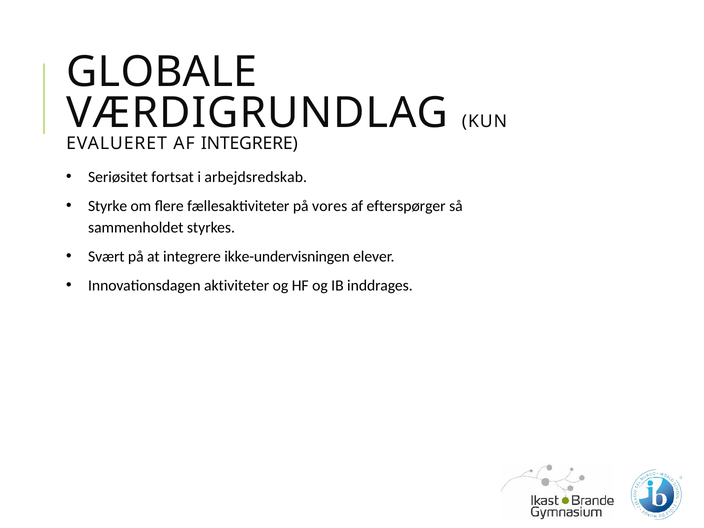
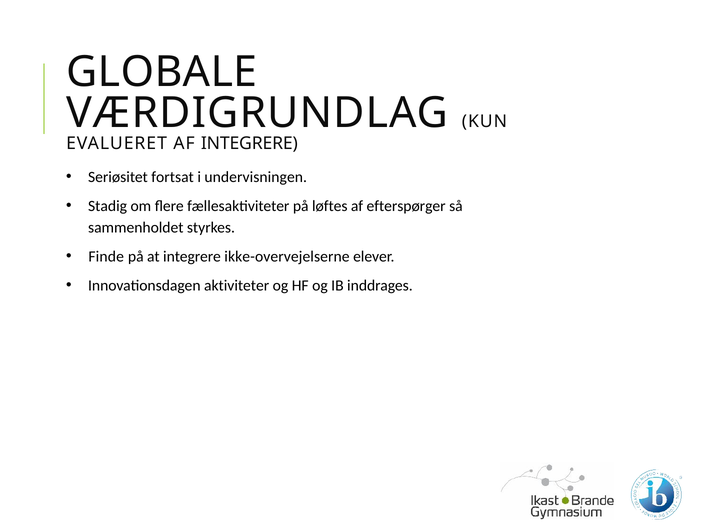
arbejdsredskab: arbejdsredskab -> undervisningen
Styrke: Styrke -> Stadig
vores: vores -> løftes
Svært: Svært -> Finde
ikke-undervisningen: ikke-undervisningen -> ikke-overvejelserne
